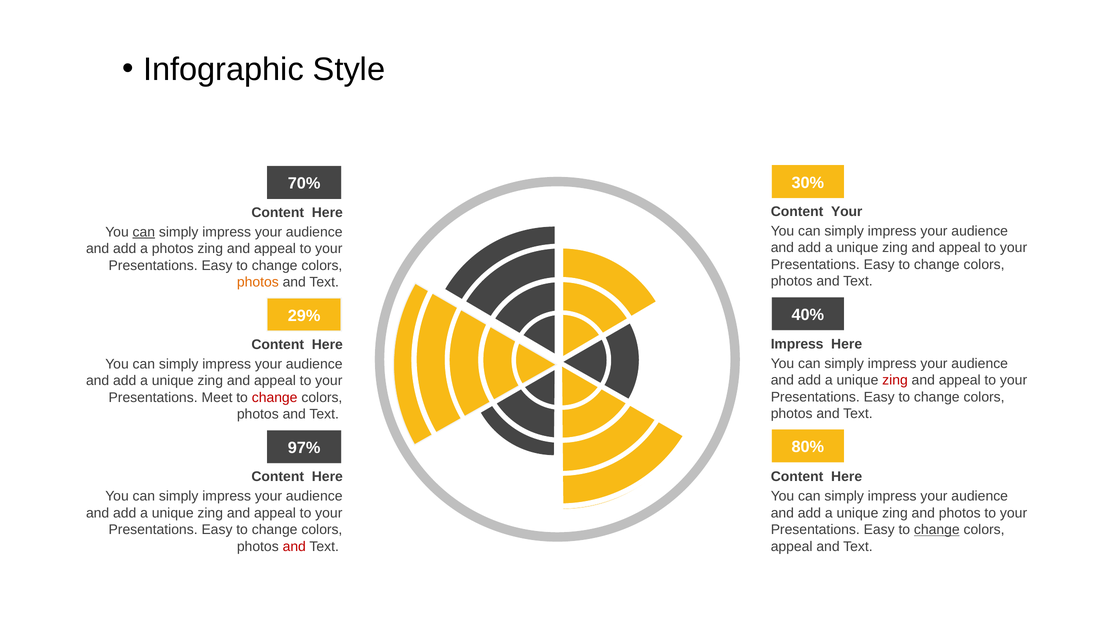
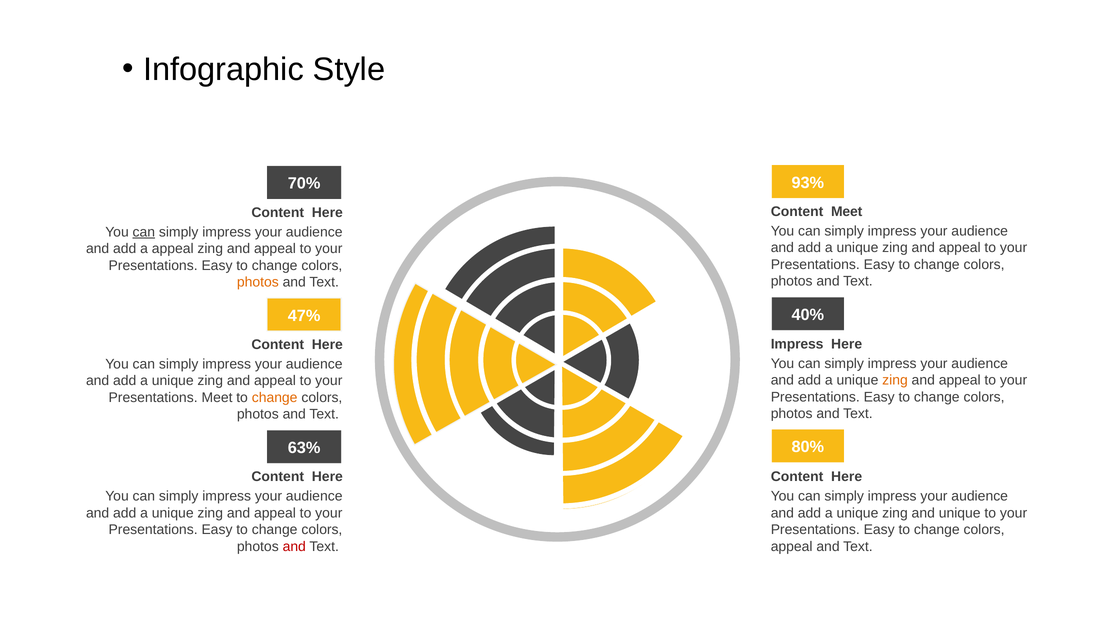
30%: 30% -> 93%
Content Your: Your -> Meet
a photos: photos -> appeal
29%: 29% -> 47%
zing at (895, 381) colour: red -> orange
change at (275, 398) colour: red -> orange
97%: 97% -> 63%
and photos: photos -> unique
change at (937, 530) underline: present -> none
